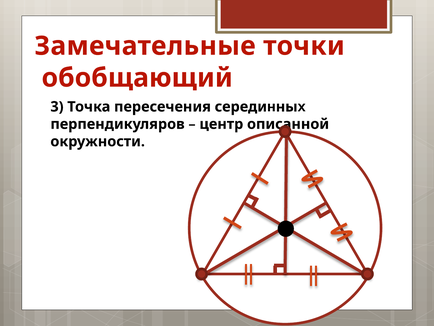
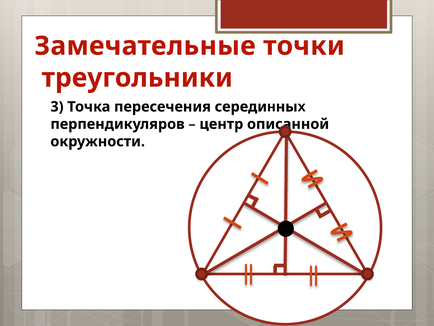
обобщающий: обобщающий -> треугольники
